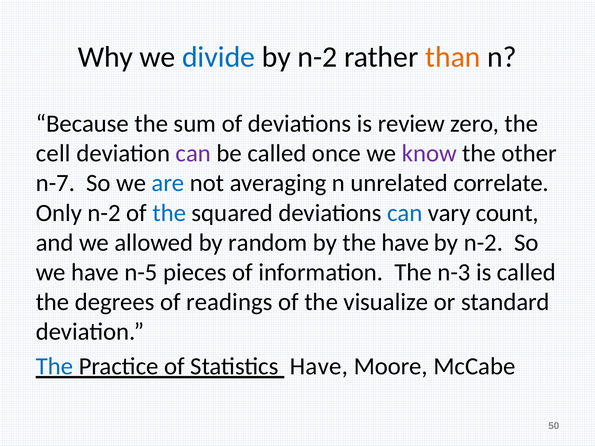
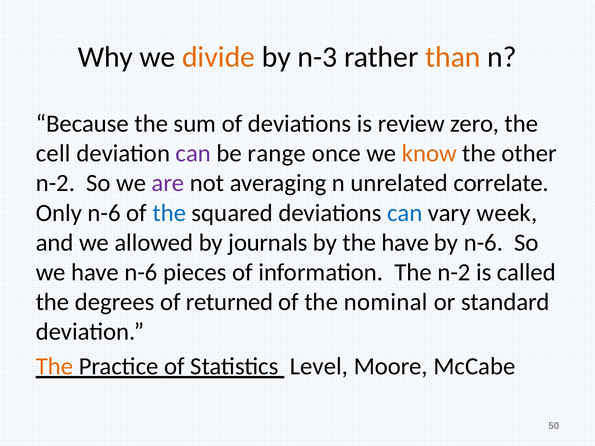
divide colour: blue -> orange
n-2 at (317, 57): n-2 -> n-3
be called: called -> range
know colour: purple -> orange
n-7 at (55, 183): n-7 -> n-2
are colour: blue -> purple
Only n-2: n-2 -> n-6
count: count -> week
random: random -> journals
n-2 at (483, 243): n-2 -> n-6
have n-5: n-5 -> n-6
The n-3: n-3 -> n-2
readings: readings -> returned
visualize: visualize -> nominal
The at (54, 367) colour: blue -> orange
Statistics Have: Have -> Level
